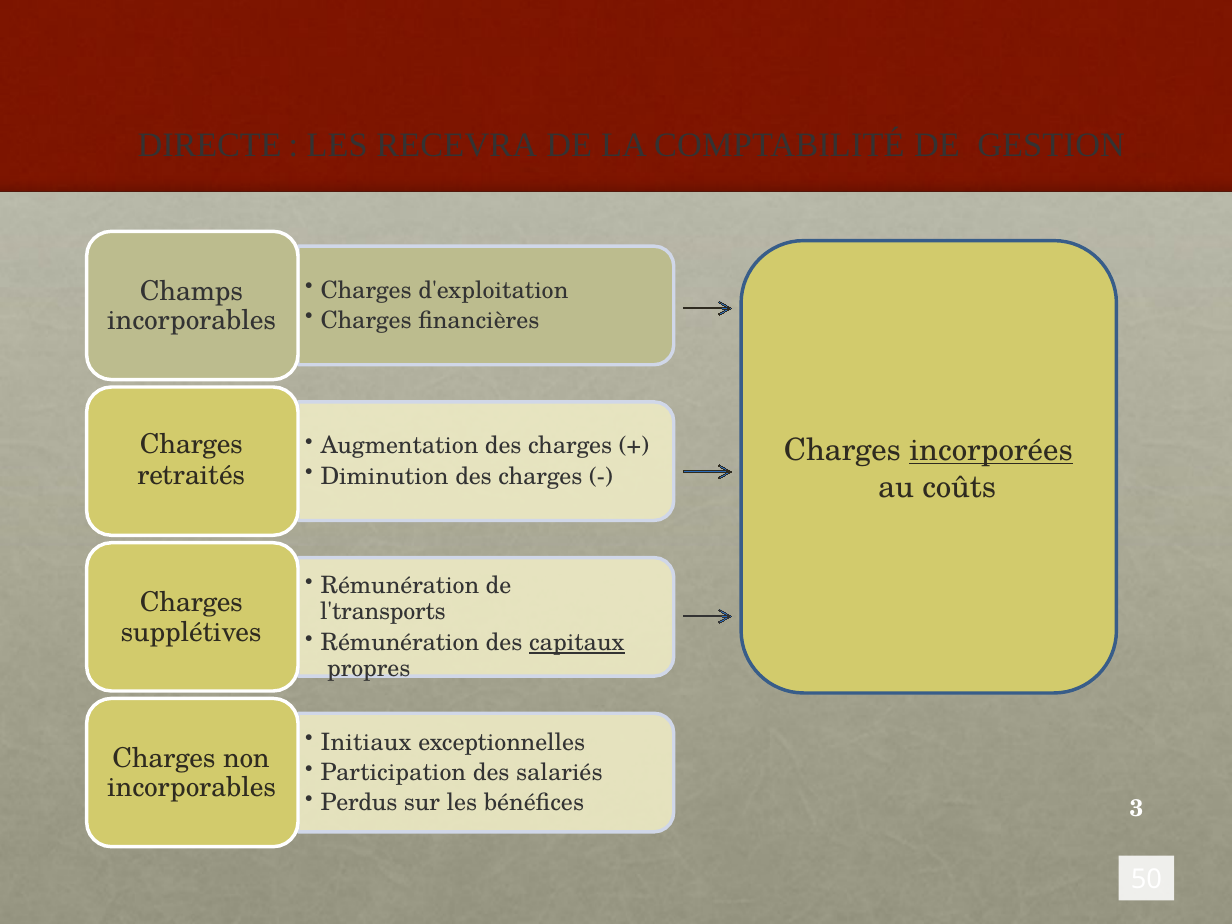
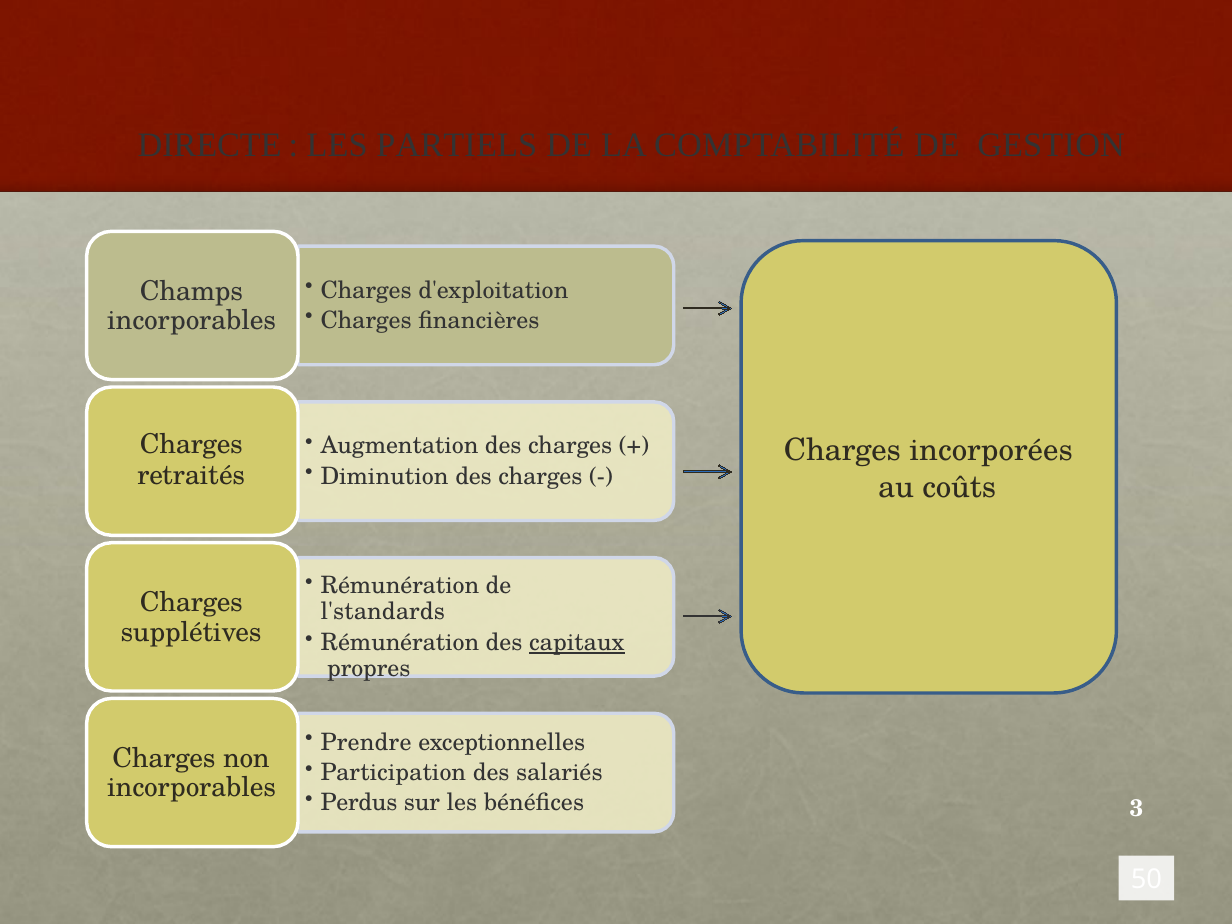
RECEVRA: RECEVRA -> PARTIELS
incorporées underline: present -> none
l'transports: l'transports -> l'standards
Initiaux: Initiaux -> Prendre
